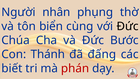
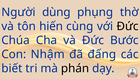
nhân: nhân -> dùng
biển: biển -> hiến
Thánh: Thánh -> Nhậm
phán colour: red -> black
